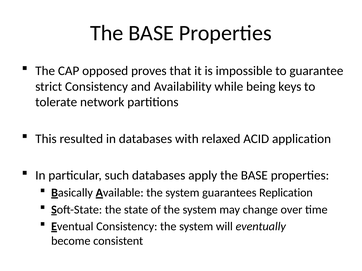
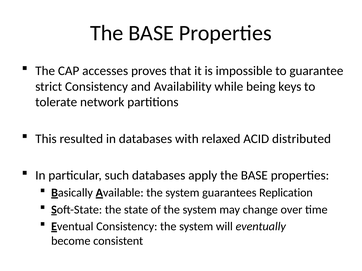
opposed: opposed -> accesses
application: application -> distributed
